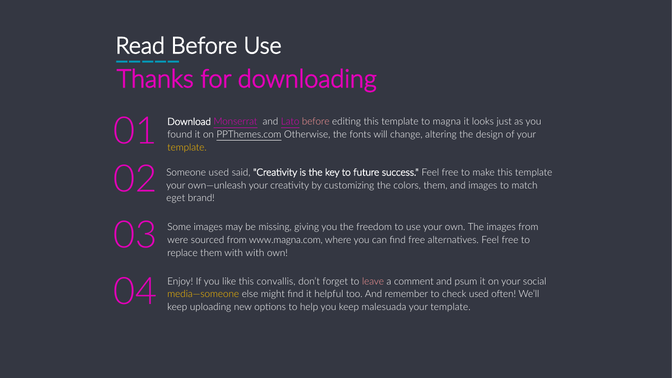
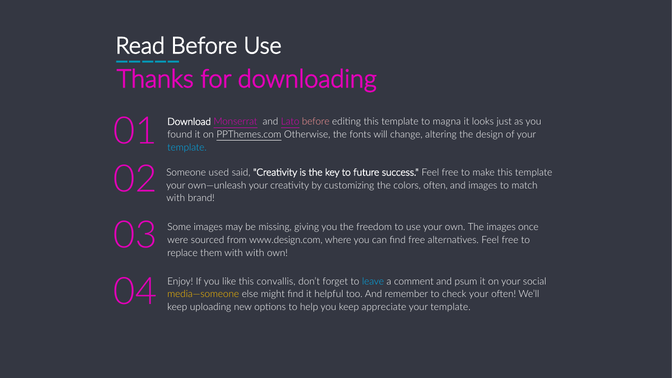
template at (187, 148) colour: yellow -> light blue
colors them: them -> often
eget at (176, 198): eget -> with
images from: from -> once
www.magna.com: www.magna.com -> www.design.com
leave colour: pink -> light blue
check used: used -> your
malesuada: malesuada -> appreciate
